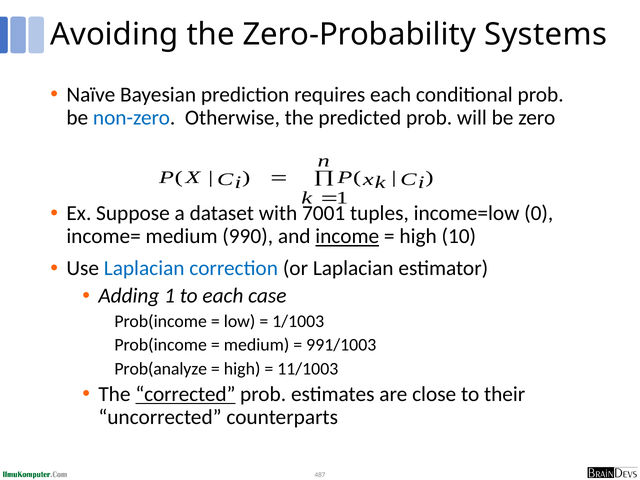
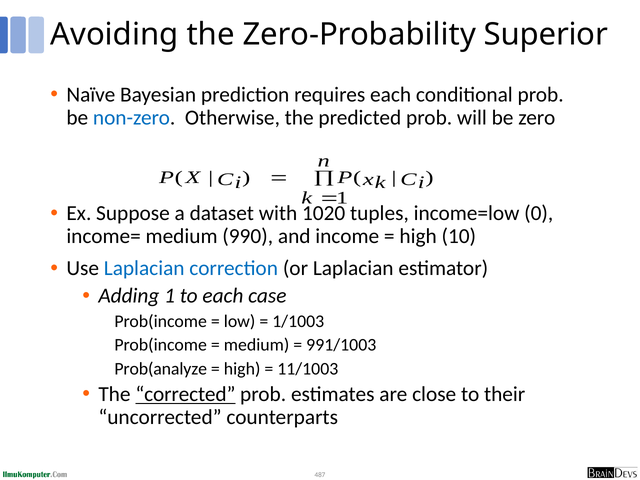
Systems: Systems -> Superior
7001: 7001 -> 1020
income underline: present -> none
